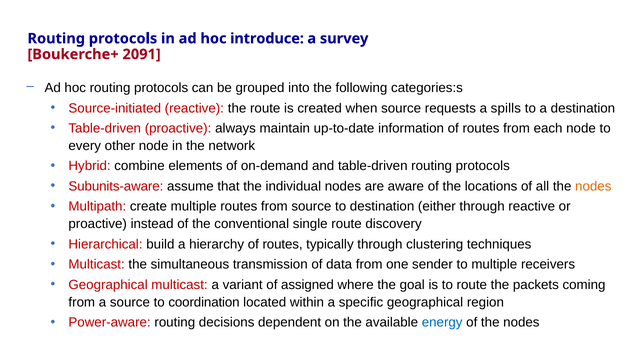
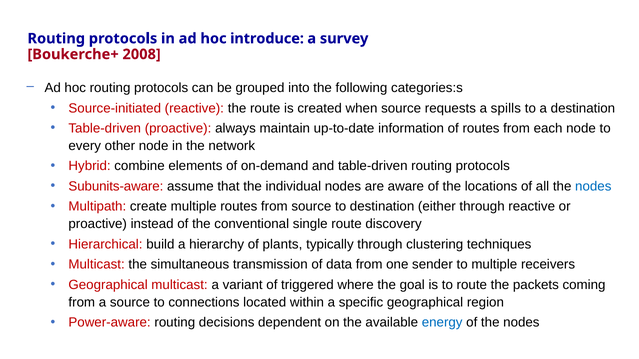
2091: 2091 -> 2008
nodes at (593, 187) colour: orange -> blue
hierarchy of routes: routes -> plants
assigned: assigned -> triggered
coordination: coordination -> connections
